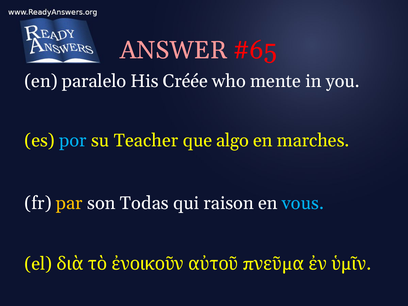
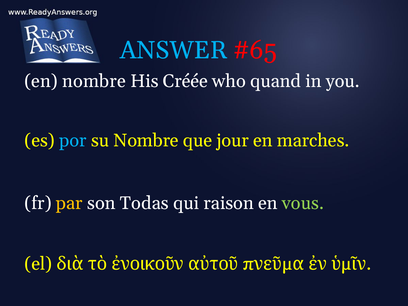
ANSWER colour: pink -> light blue
en paralelo: paralelo -> nombre
mente: mente -> quand
su Teacher: Teacher -> Nombre
algo: algo -> jour
vous colour: light blue -> light green
